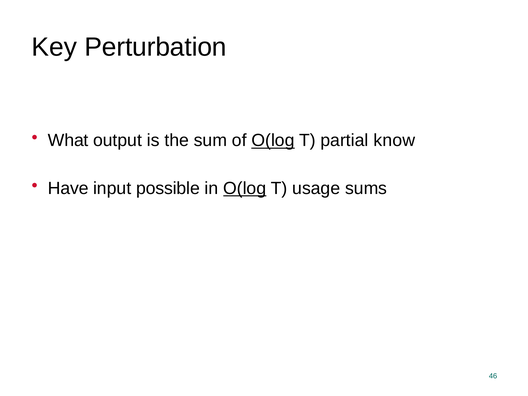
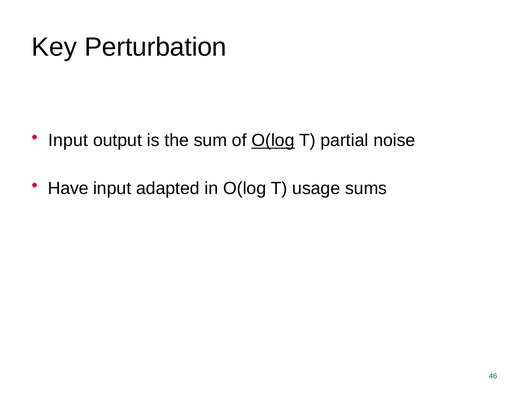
What at (68, 140): What -> Input
know: know -> noise
possible: possible -> adapted
O(log at (245, 188) underline: present -> none
